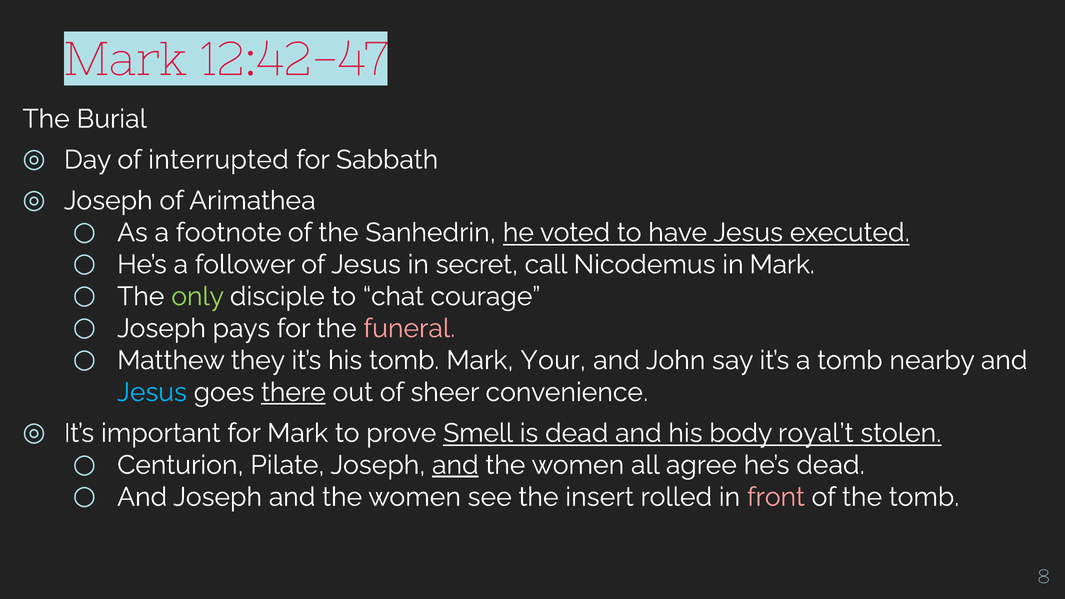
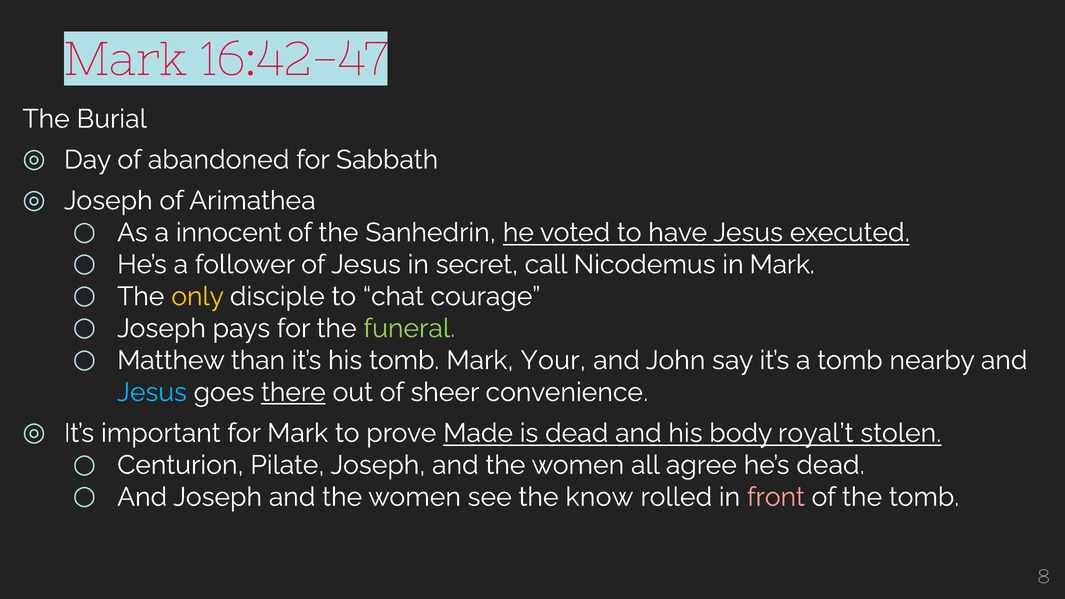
12:42-47: 12:42-47 -> 16:42-47
interrupted: interrupted -> abandoned
footnote: footnote -> innocent
only colour: light green -> yellow
funeral colour: pink -> light green
they: they -> than
Smell: Smell -> Made
and at (455, 465) underline: present -> none
insert: insert -> know
